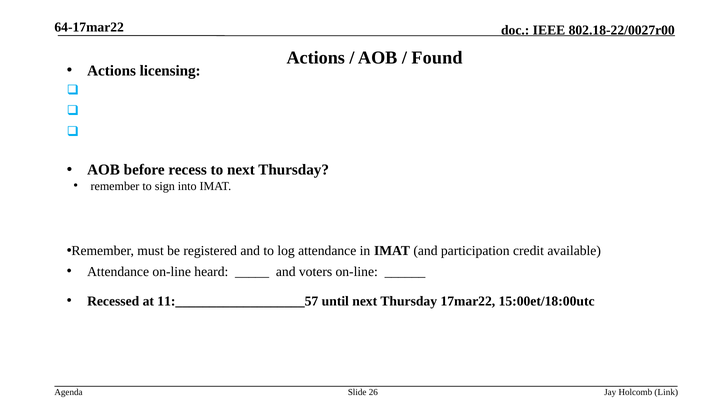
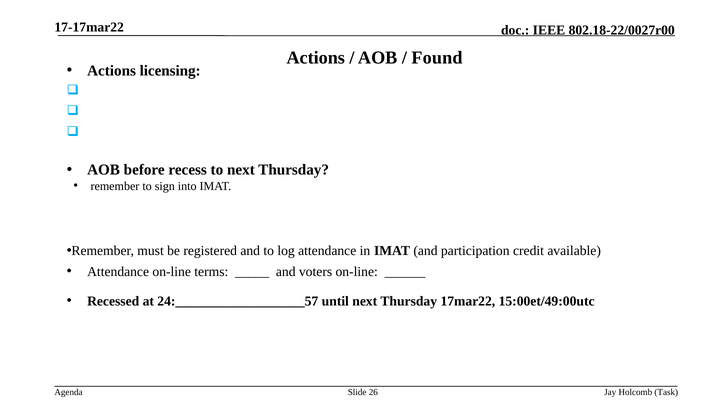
64-17mar22: 64-17mar22 -> 17-17mar22
heard: heard -> terms
11:___________________57: 11:___________________57 -> 24:___________________57
15:00et/18:00utc: 15:00et/18:00utc -> 15:00et/49:00utc
Link: Link -> Task
